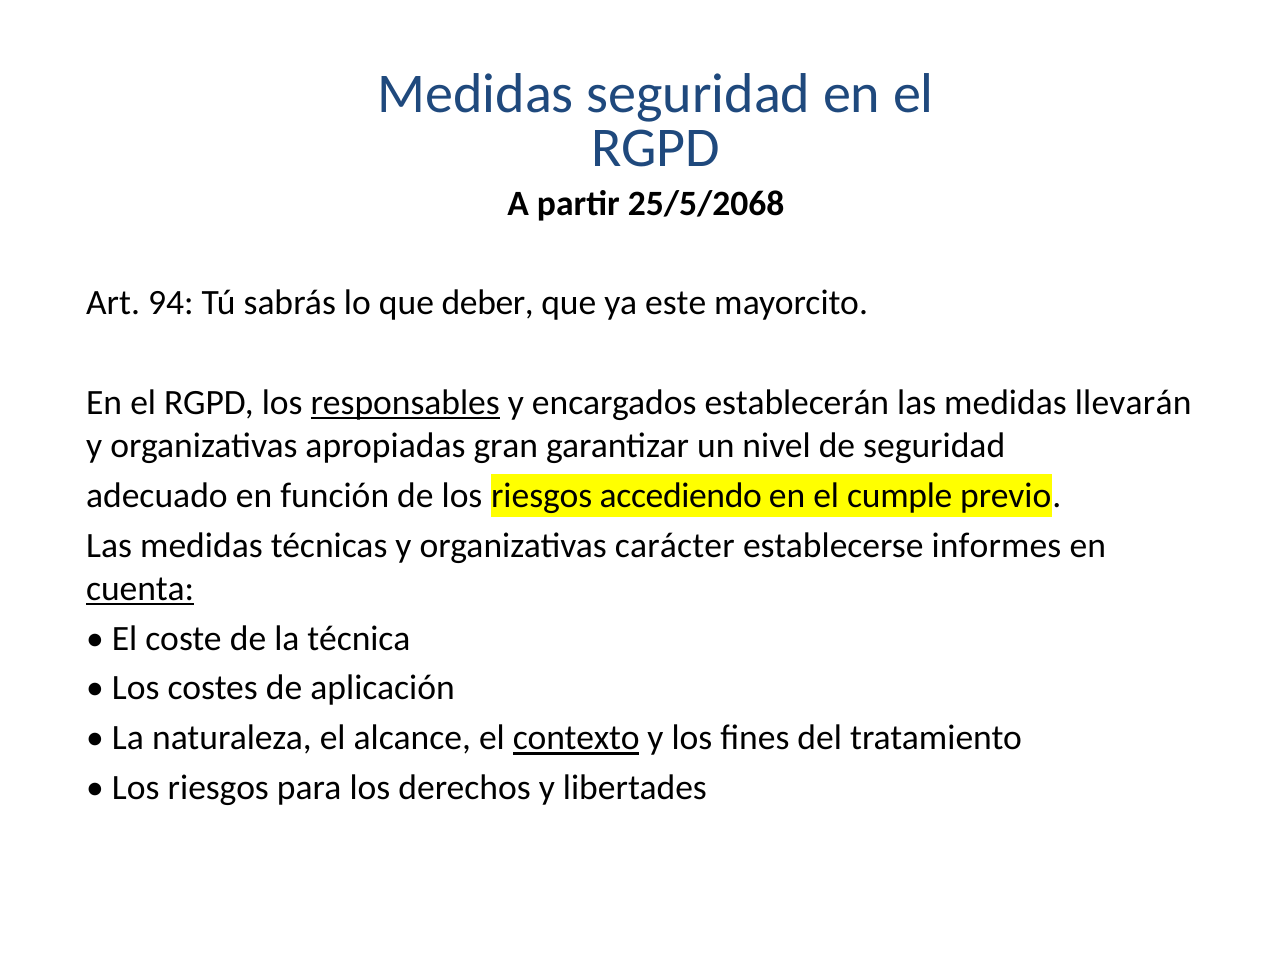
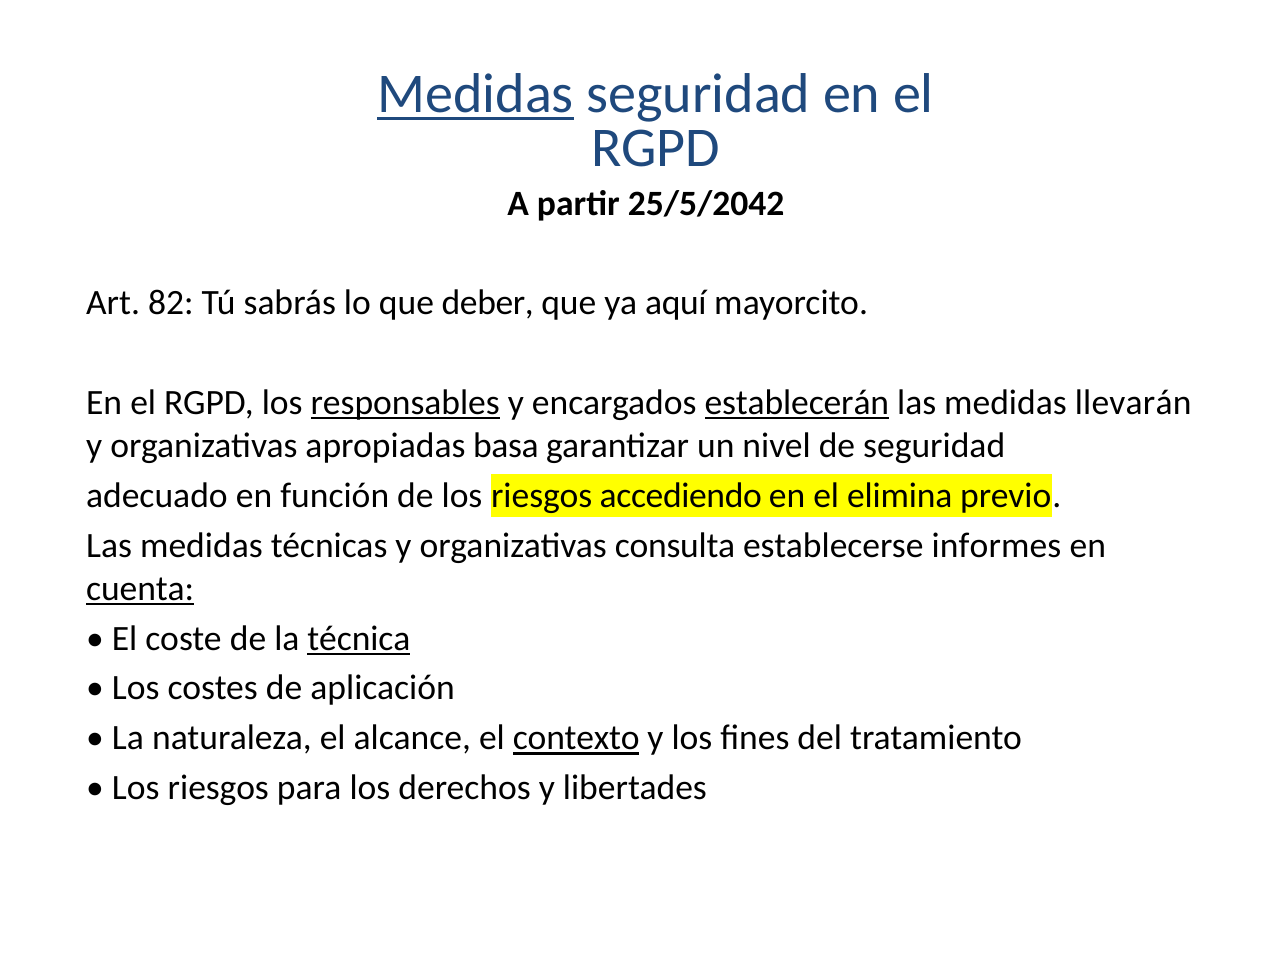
Medidas at (476, 94) underline: none -> present
25/5/2068: 25/5/2068 -> 25/5/2042
94: 94 -> 82
este: este -> aquí
establecerán underline: none -> present
gran: gran -> basa
cumple: cumple -> elimina
carácter: carácter -> consulta
técnica underline: none -> present
